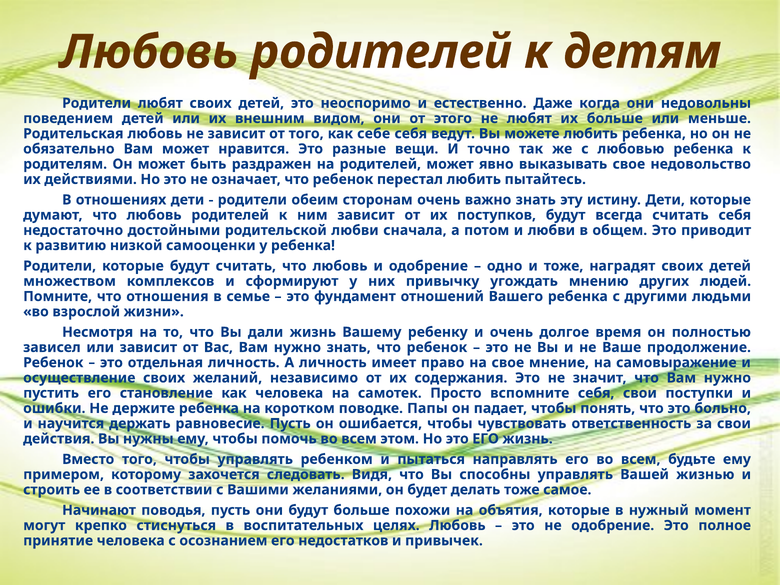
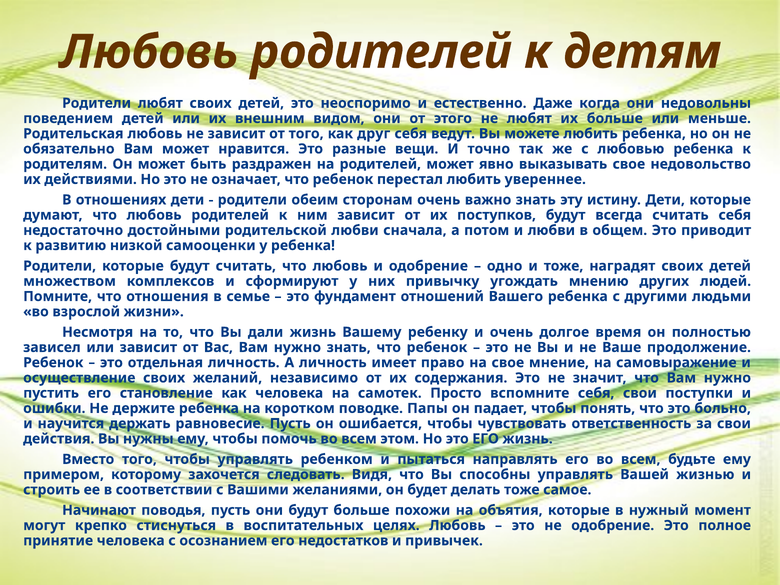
себе: себе -> друг
пытайтесь: пытайтесь -> увереннее
